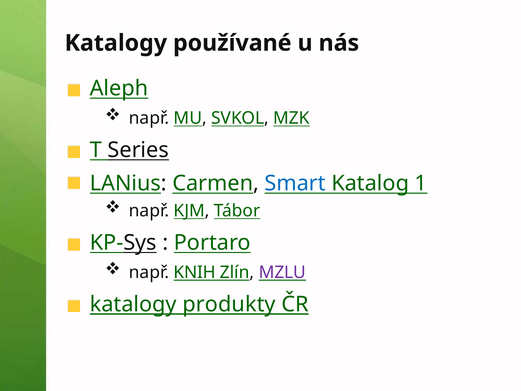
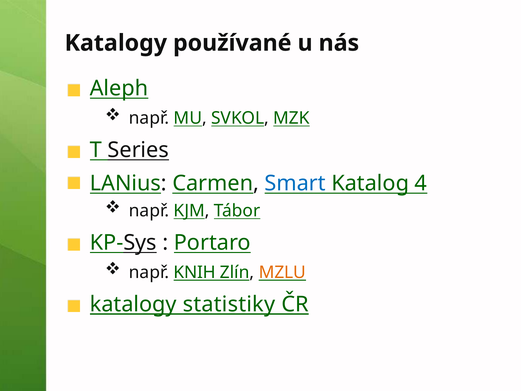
1: 1 -> 4
MZLU colour: purple -> orange
produkty: produkty -> statistiky
